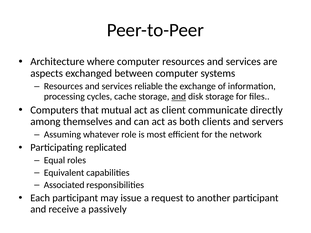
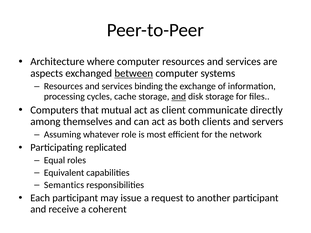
between underline: none -> present
reliable: reliable -> binding
Associated: Associated -> Semantics
passively: passively -> coherent
